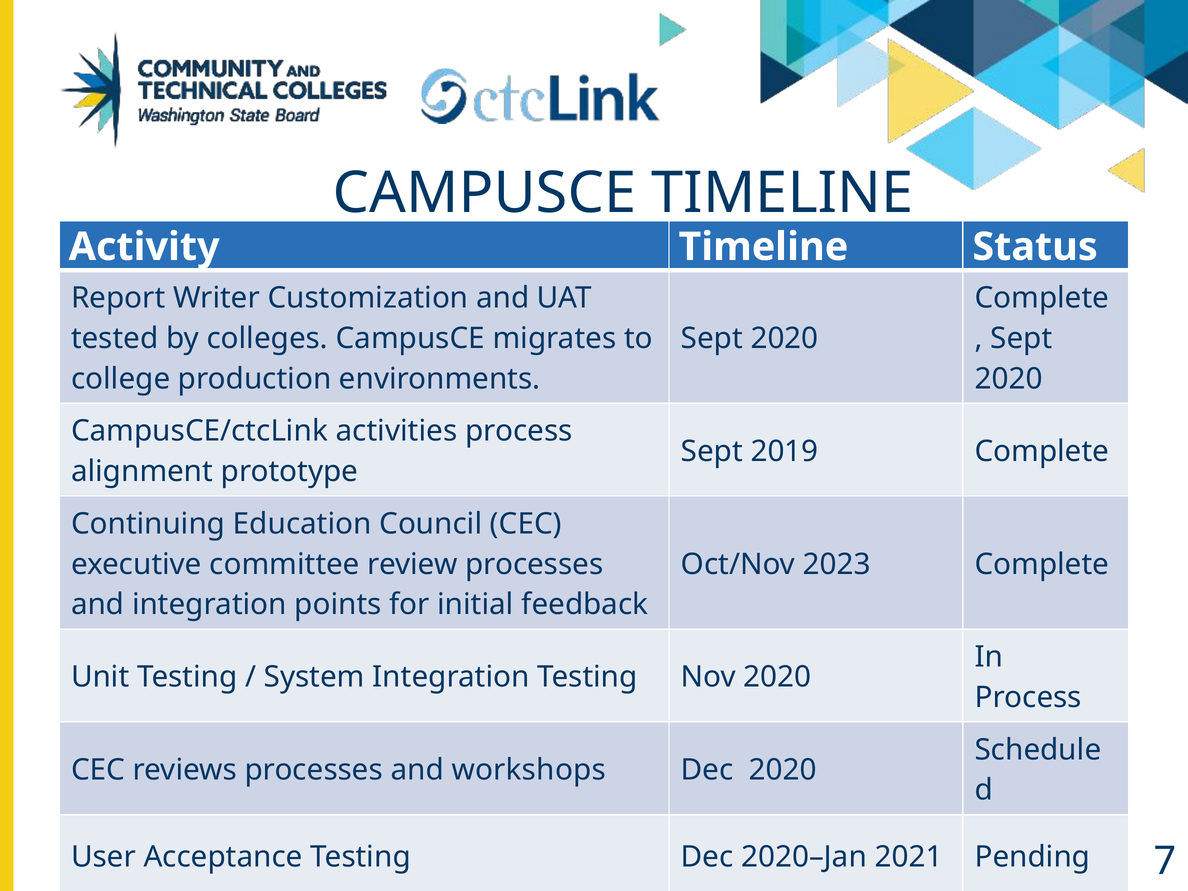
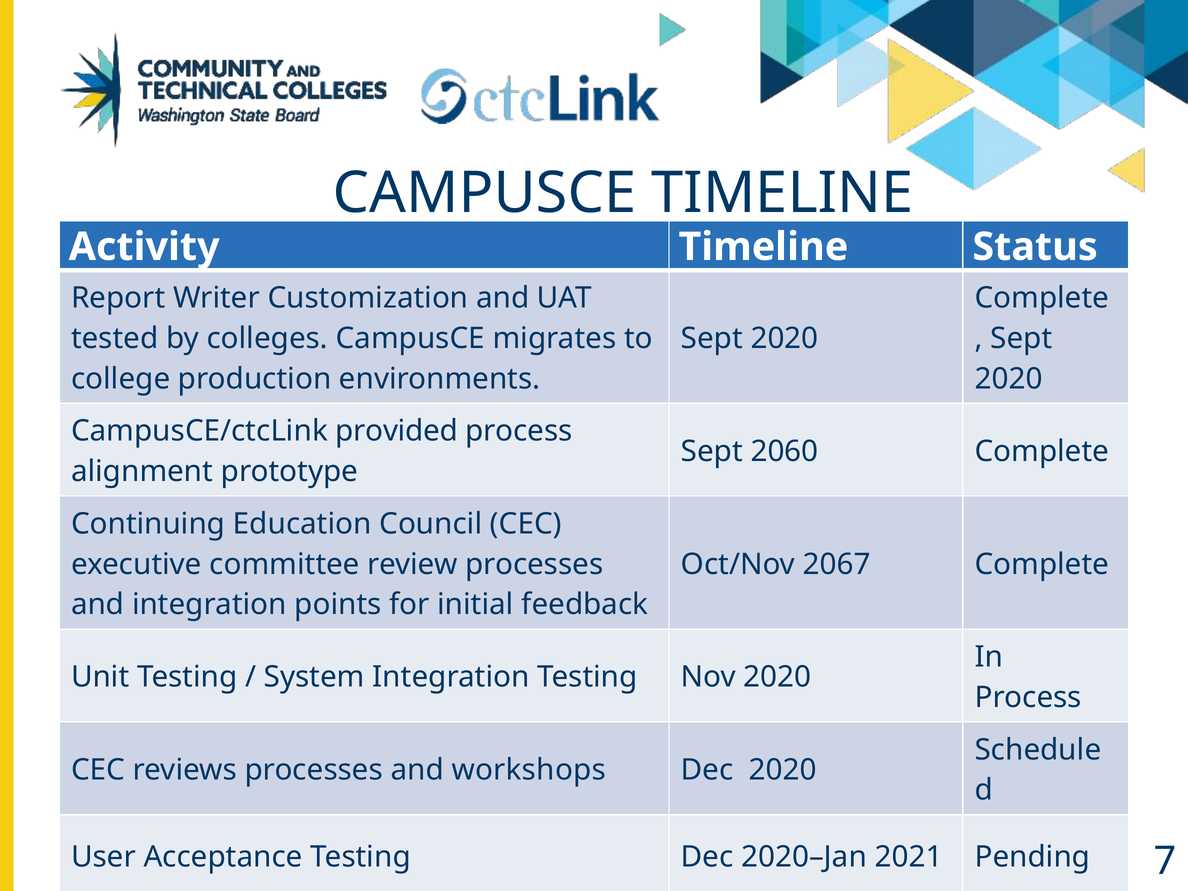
activities: activities -> provided
2019: 2019 -> 2060
2023: 2023 -> 2067
